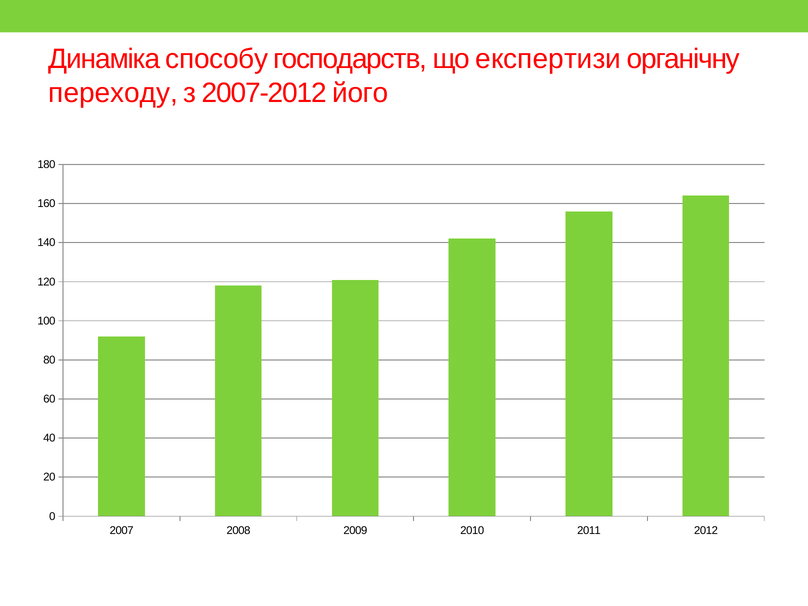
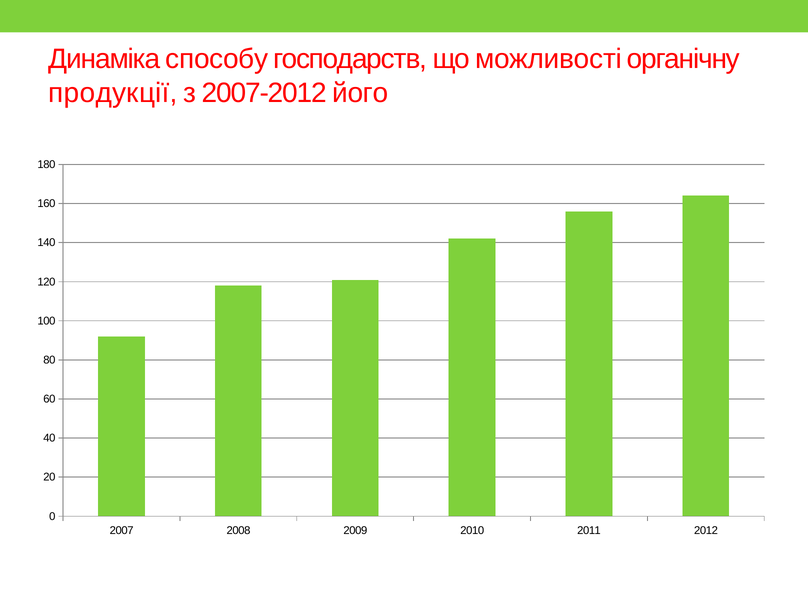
експертизи: експертизи -> можливості
переходу: переходу -> продукції
